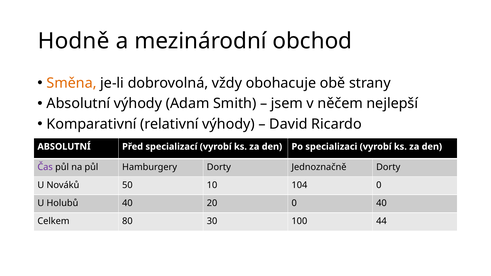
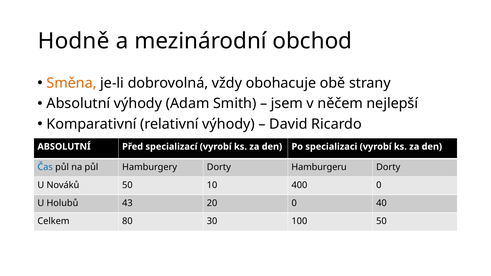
Čas colour: purple -> blue
Jednoznačně: Jednoznačně -> Hamburgeru
104: 104 -> 400
Holubů 40: 40 -> 43
100 44: 44 -> 50
